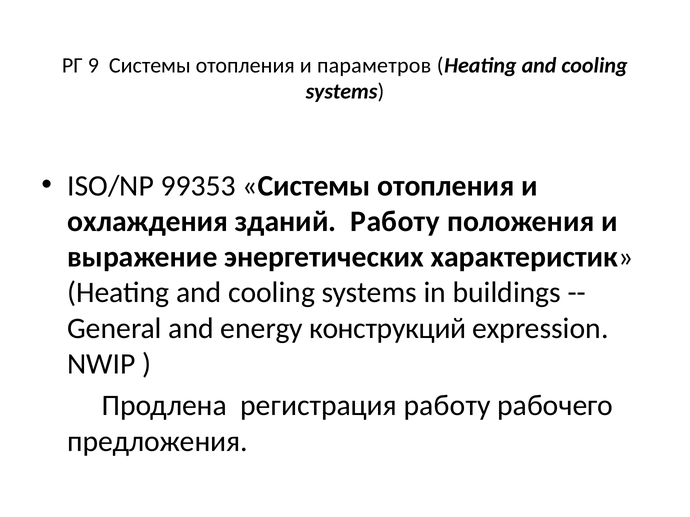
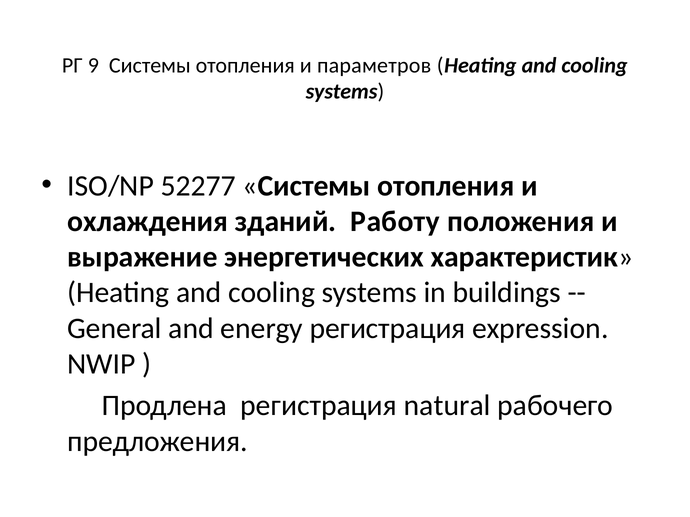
99353: 99353 -> 52277
energy конструкций: конструкций -> регистрация
регистрация работу: работу -> natural
